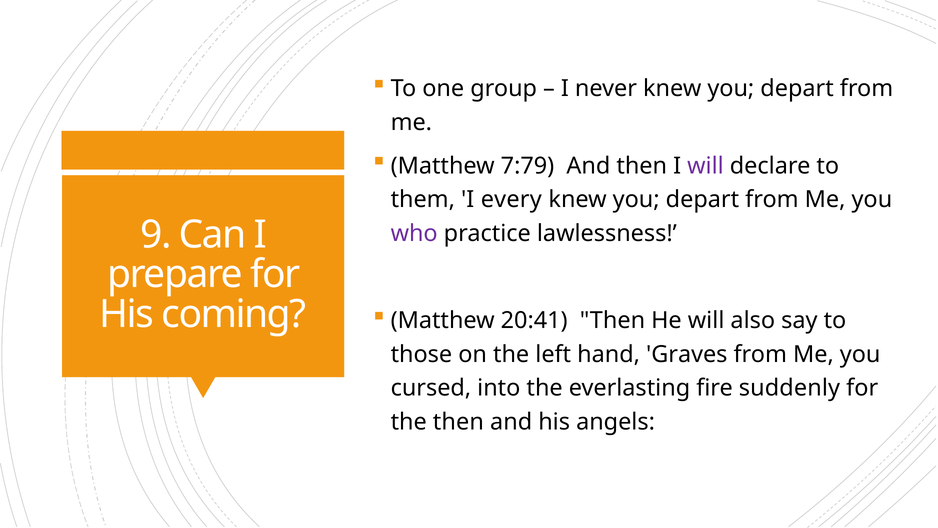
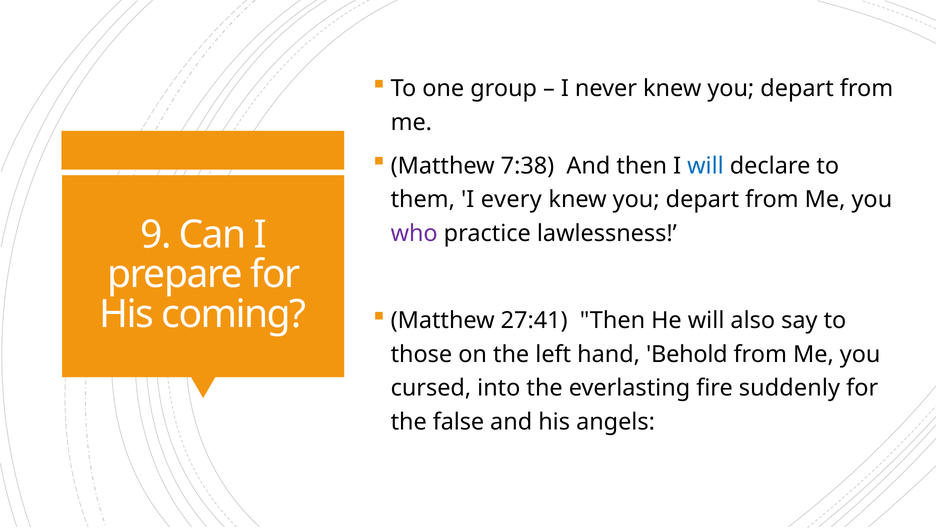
7:79: 7:79 -> 7:38
will at (705, 166) colour: purple -> blue
20:41: 20:41 -> 27:41
Graves: Graves -> Behold
the then: then -> false
